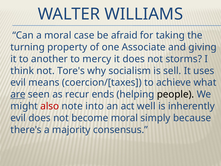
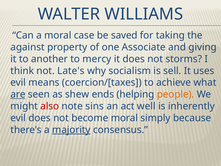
afraid: afraid -> saved
turning: turning -> against
Tore's: Tore's -> Late's
recur: recur -> shew
people colour: black -> orange
into: into -> sins
majority underline: none -> present
